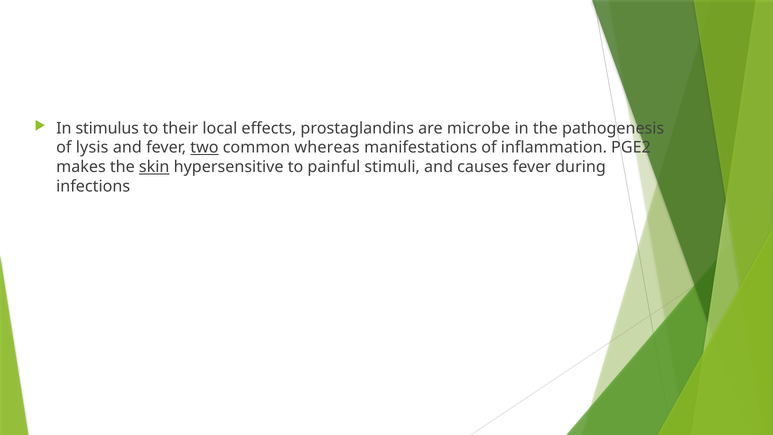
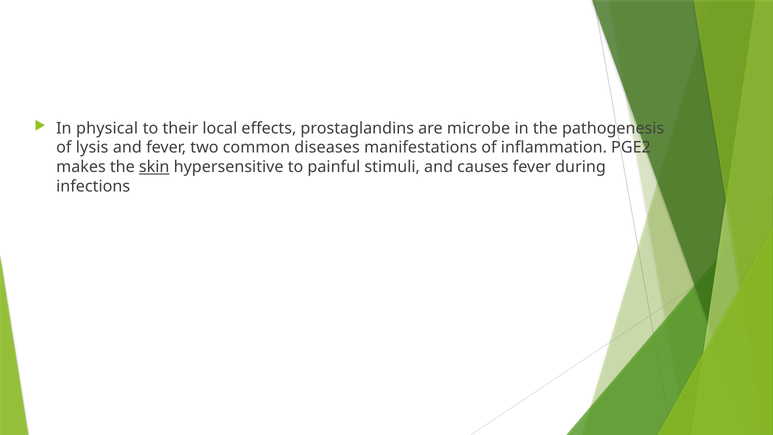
stimulus: stimulus -> physical
two underline: present -> none
whereas: whereas -> diseases
